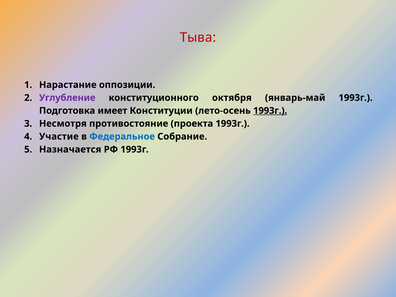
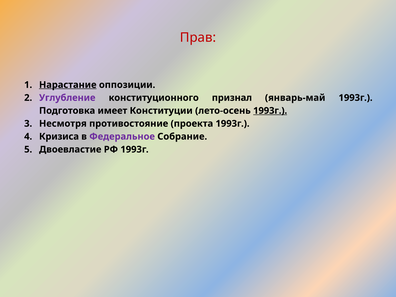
Тыва: Тыва -> Прав
Нарастание underline: none -> present
октября: октября -> признал
Участие: Участие -> Кризиса
Федеральное colour: blue -> purple
Назначается: Назначается -> Двоевластие
